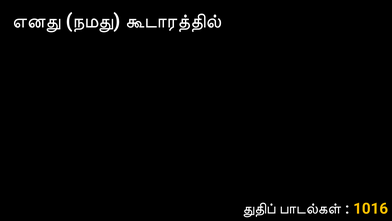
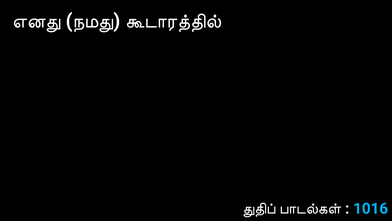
1016 colour: yellow -> light blue
